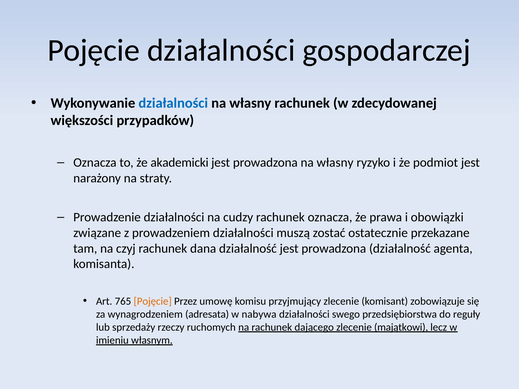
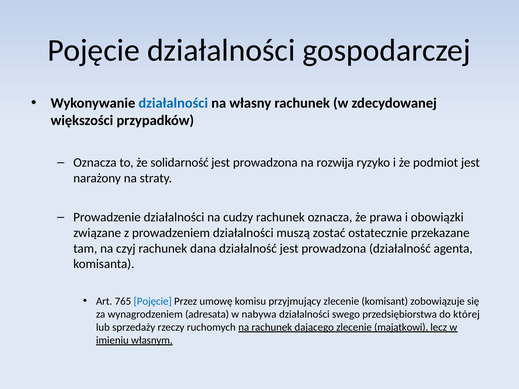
akademicki: akademicki -> solidarność
prowadzona na własny: własny -> rozwija
Pojęcie at (153, 301) colour: orange -> blue
reguły: reguły -> której
